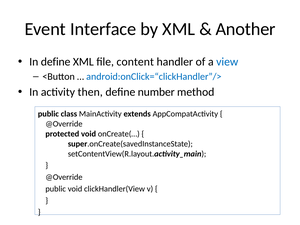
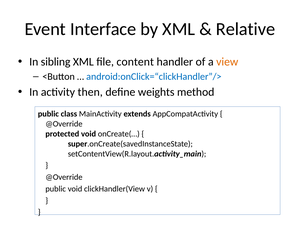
Another: Another -> Relative
In define: define -> sibling
view colour: blue -> orange
number: number -> weights
